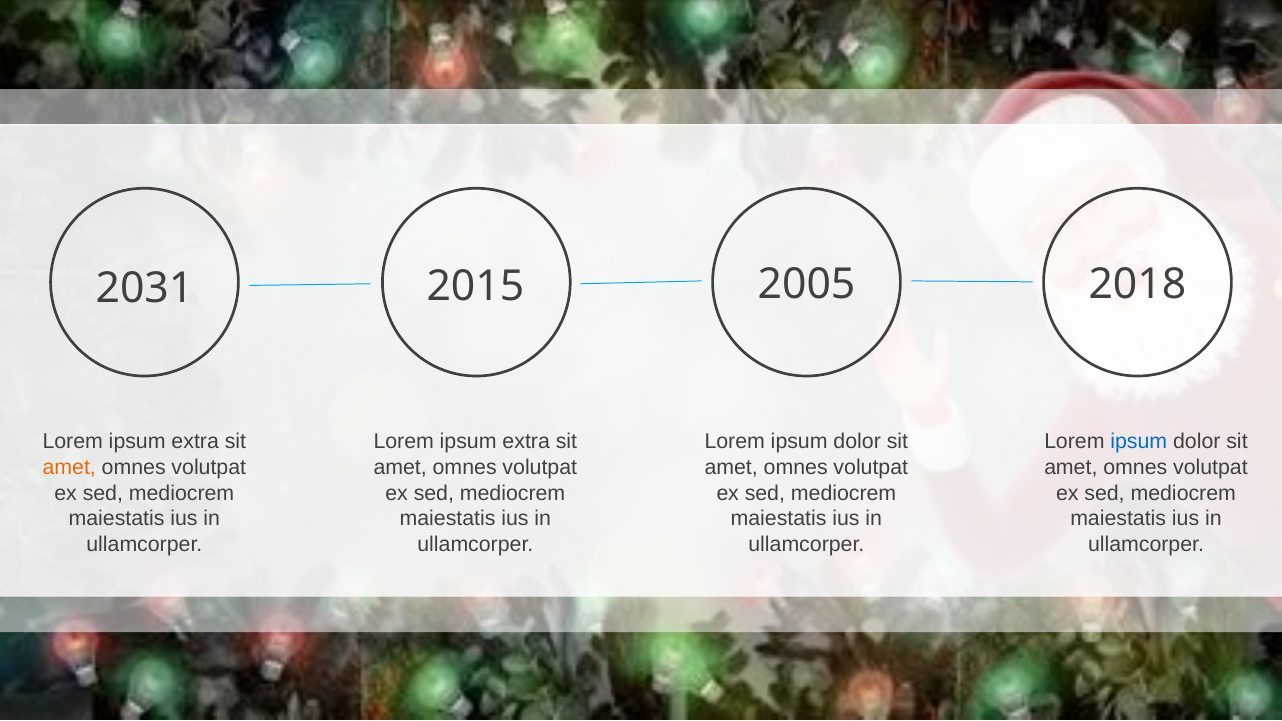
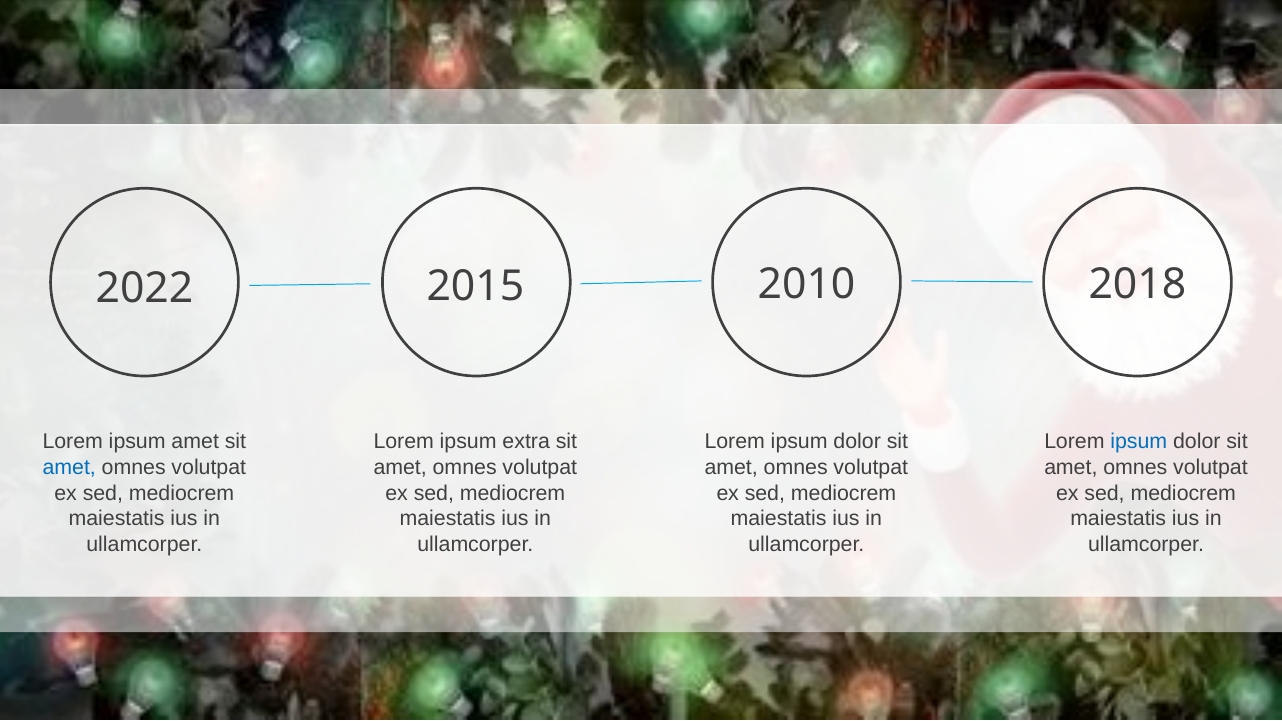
2031: 2031 -> 2022
2005: 2005 -> 2010
extra at (195, 442): extra -> amet
amet at (69, 468) colour: orange -> blue
